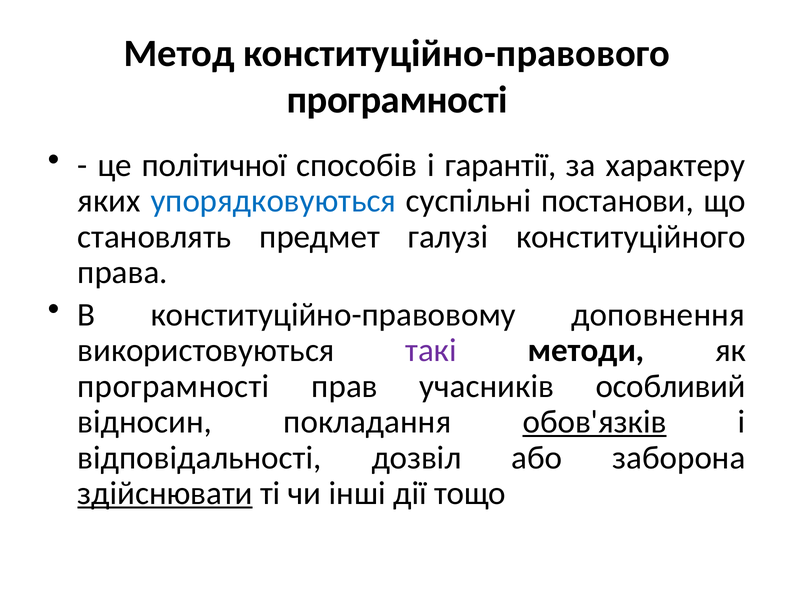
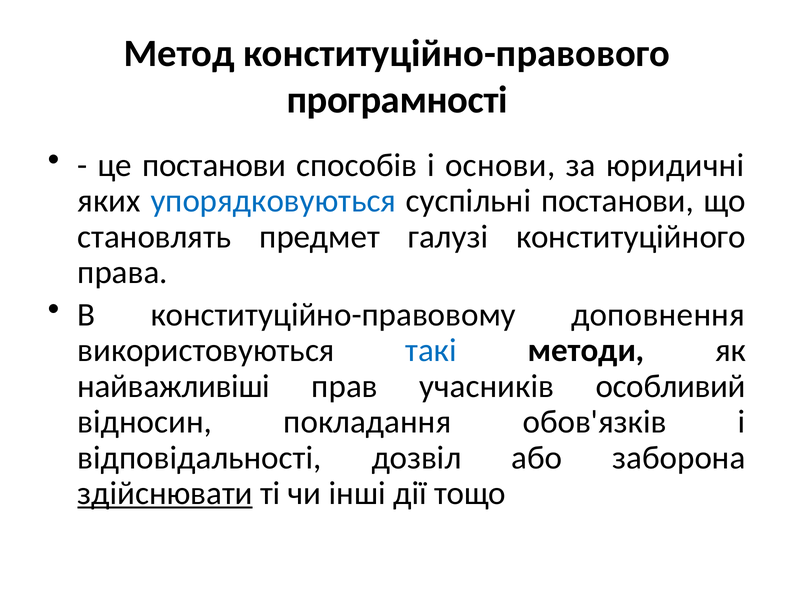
це політичної: політичної -> постанови
гарантії: гарантії -> основи
характеру: характеру -> юридичні
такі colour: purple -> blue
програмності at (173, 386): програмності -> найважливіші
обов'язків underline: present -> none
